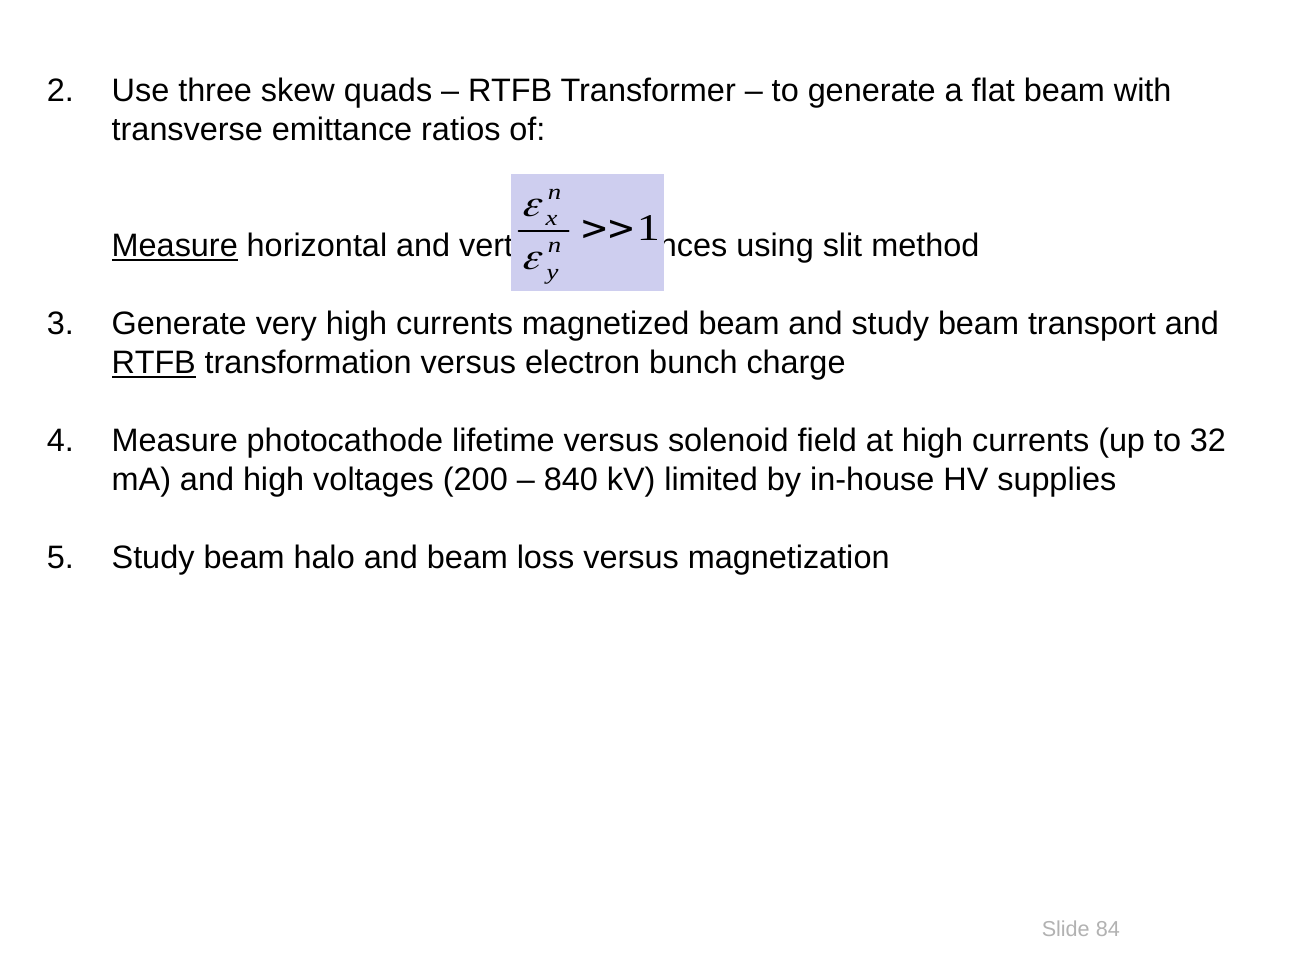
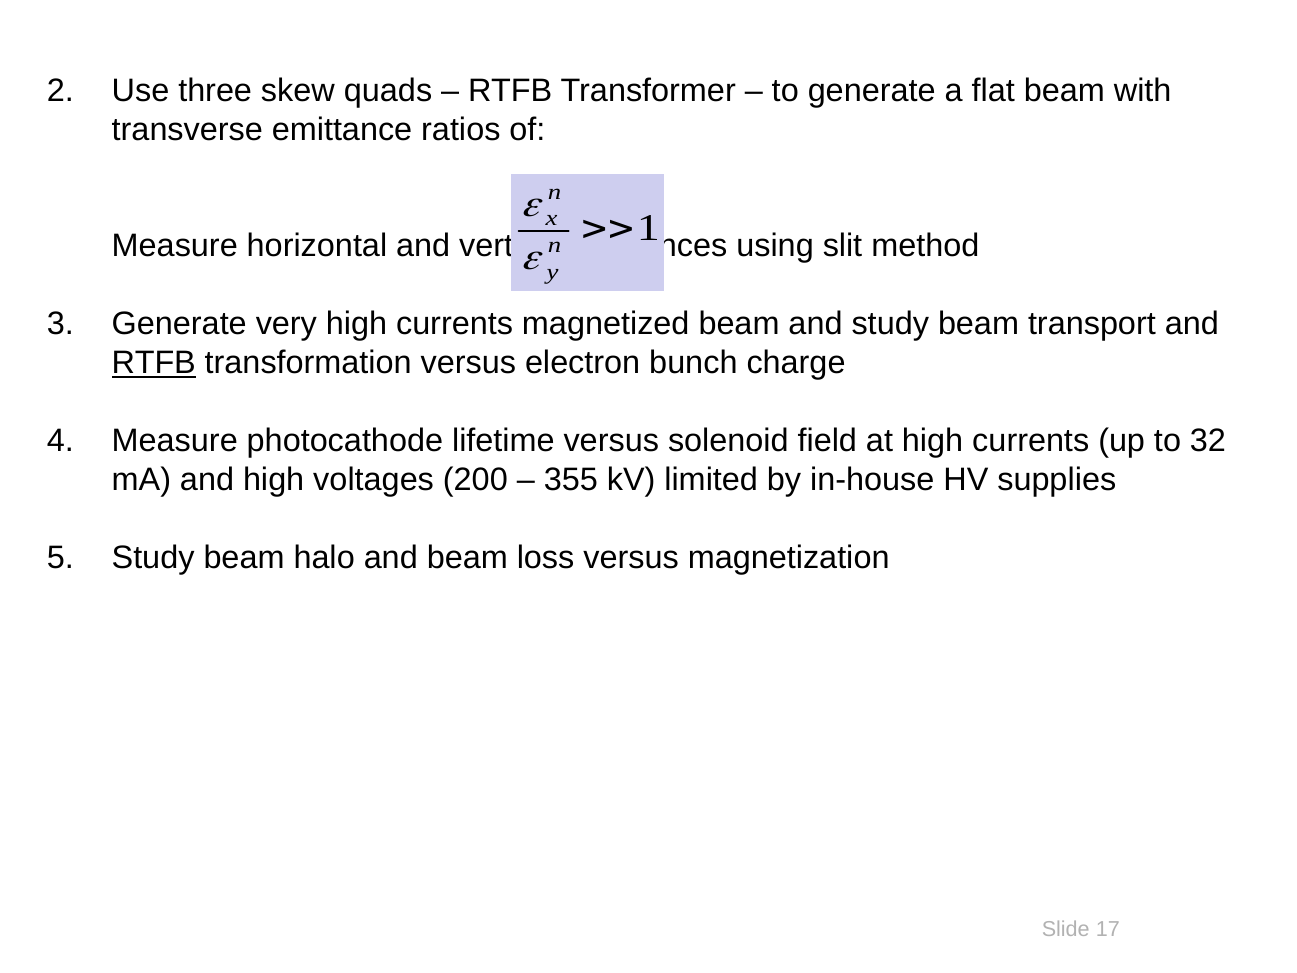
Measure at (175, 246) underline: present -> none
840: 840 -> 355
84: 84 -> 17
